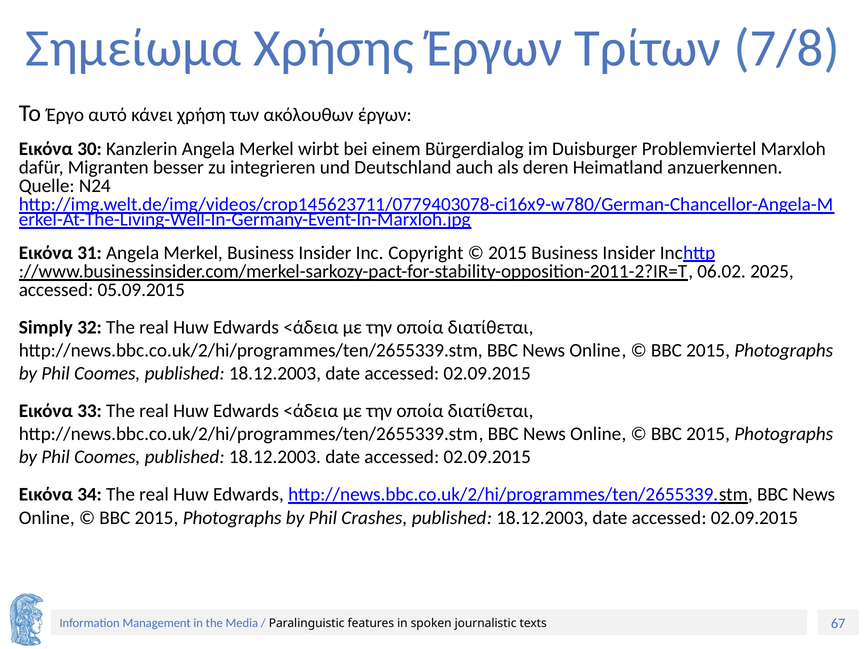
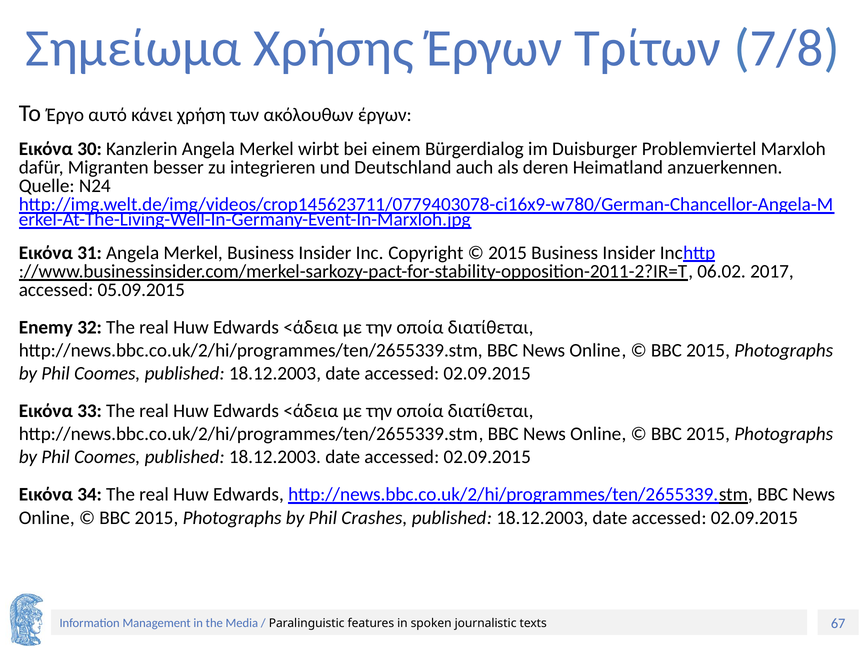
2025: 2025 -> 2017
Simply: Simply -> Enemy
